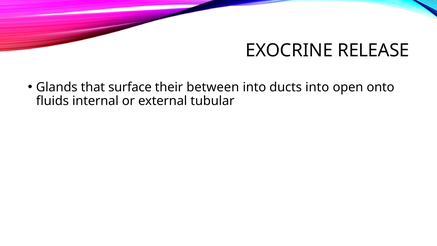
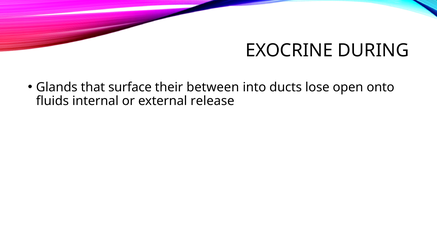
RELEASE: RELEASE -> DURING
ducts into: into -> lose
tubular: tubular -> release
